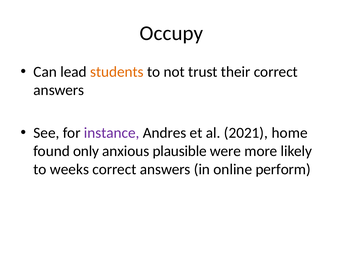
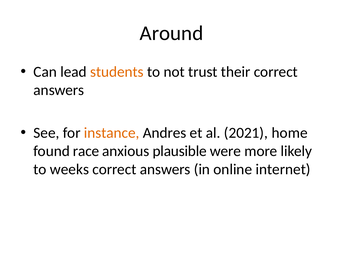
Occupy: Occupy -> Around
instance colour: purple -> orange
only: only -> race
perform: perform -> internet
